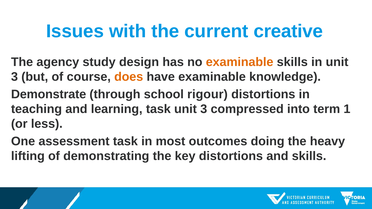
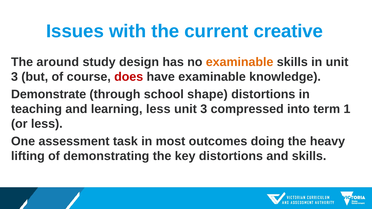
agency: agency -> around
does colour: orange -> red
rigour: rigour -> shape
learning task: task -> less
